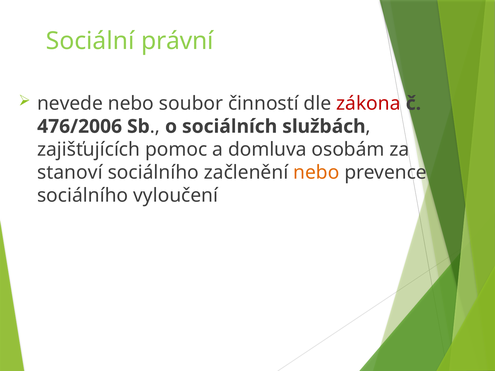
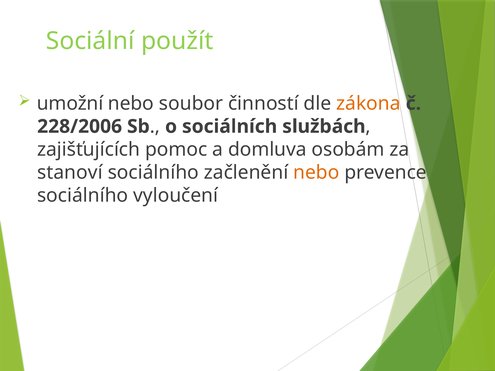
právní: právní -> použít
nevede: nevede -> umožní
zákona colour: red -> orange
476/2006: 476/2006 -> 228/2006
